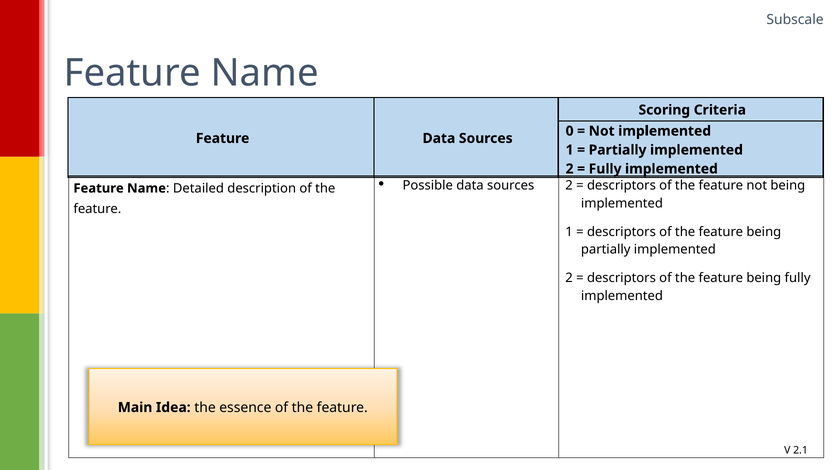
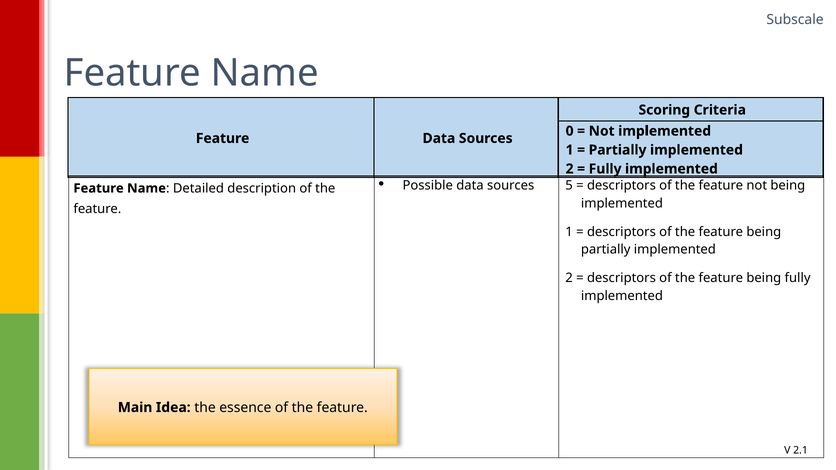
sources 2: 2 -> 5
